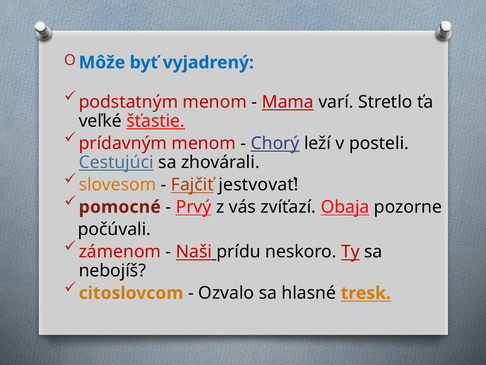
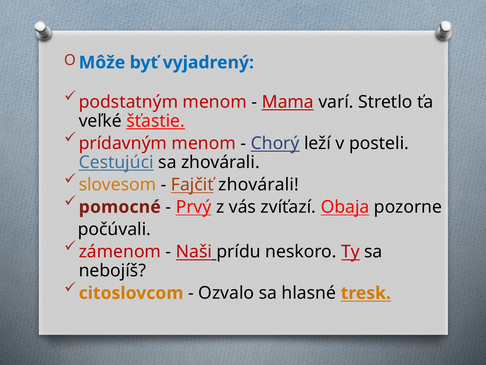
Fajčiť jestvovať: jestvovať -> zhovárali
